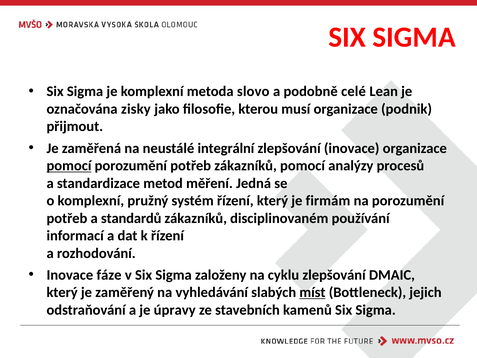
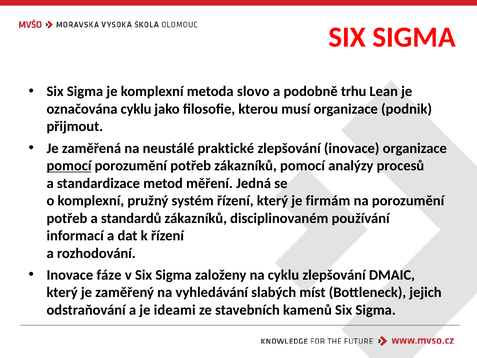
celé: celé -> trhu
označována zisky: zisky -> cyklu
integrální: integrální -> praktické
míst underline: present -> none
úpravy: úpravy -> ideami
